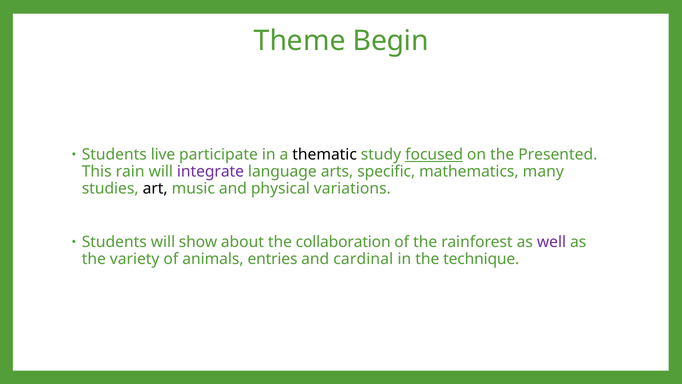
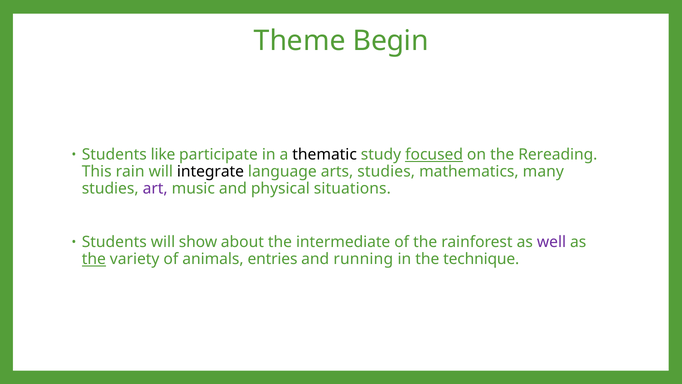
live: live -> like
Presented: Presented -> Rereading
integrate colour: purple -> black
arts specific: specific -> studies
art colour: black -> purple
variations: variations -> situations
collaboration: collaboration -> intermediate
the at (94, 259) underline: none -> present
cardinal: cardinal -> running
